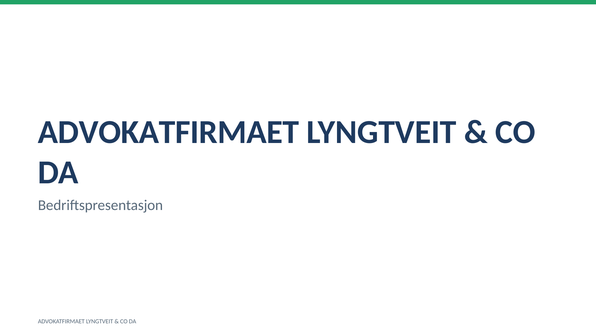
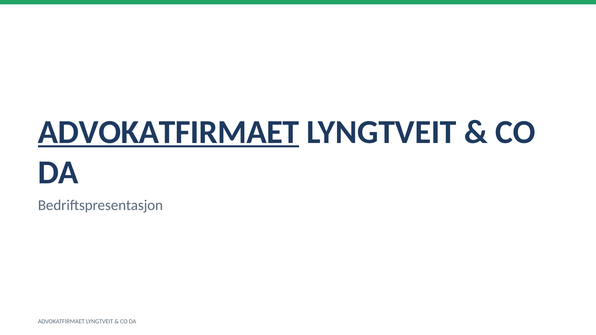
ADVOKATFIRMAET at (169, 132) underline: none -> present
